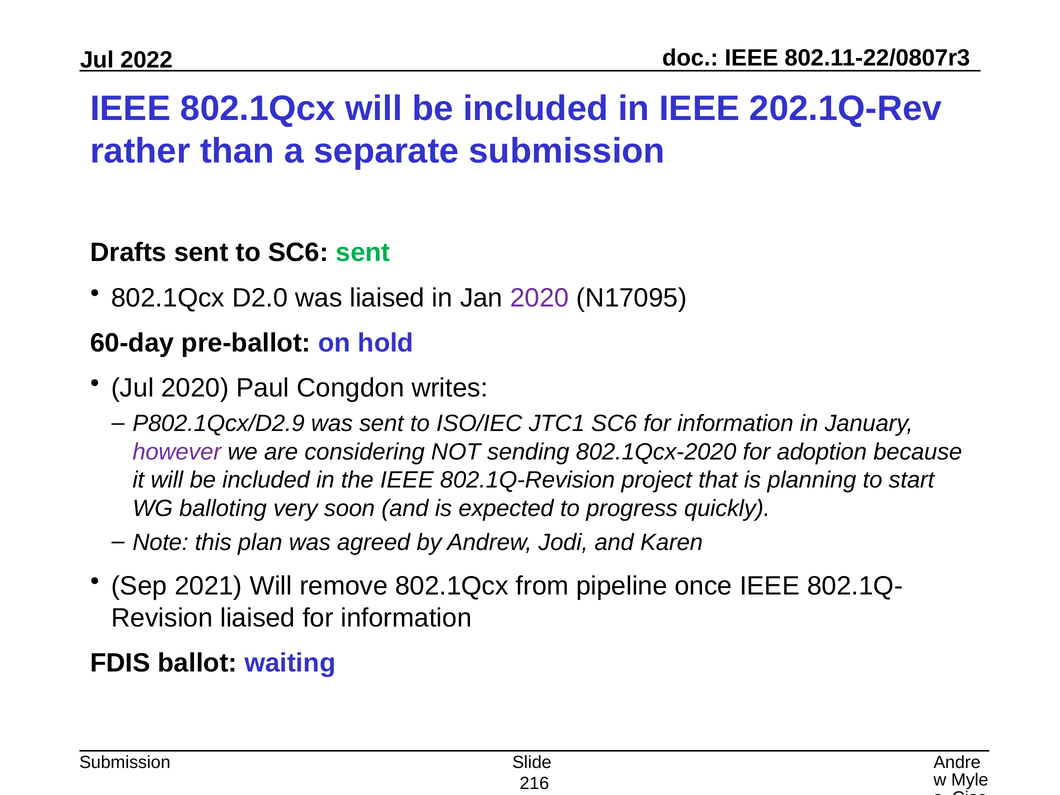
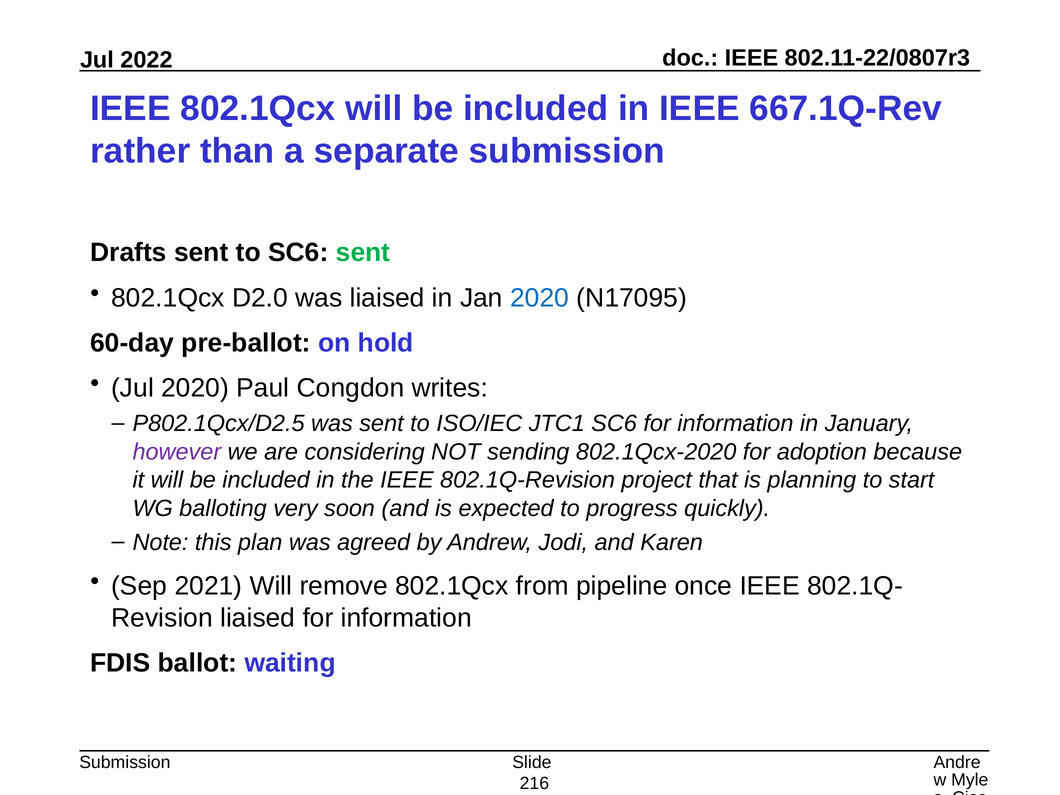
202.1Q-Rev: 202.1Q-Rev -> 667.1Q-Rev
2020 at (540, 298) colour: purple -> blue
P802.1Qcx/D2.9: P802.1Qcx/D2.9 -> P802.1Qcx/D2.5
